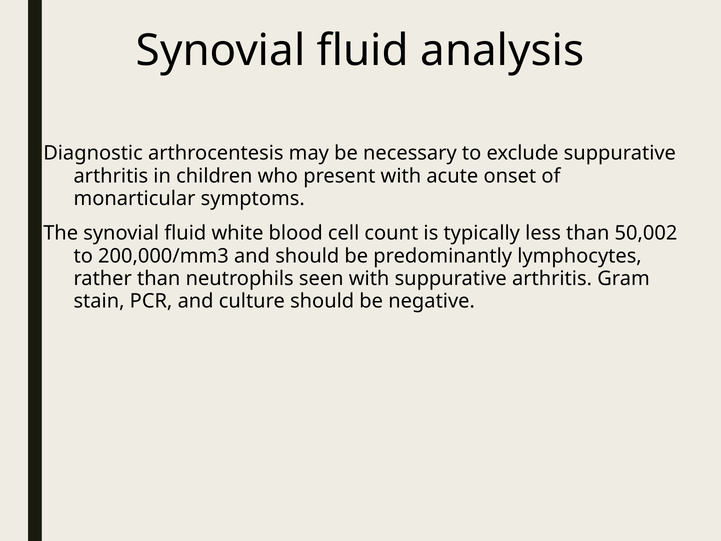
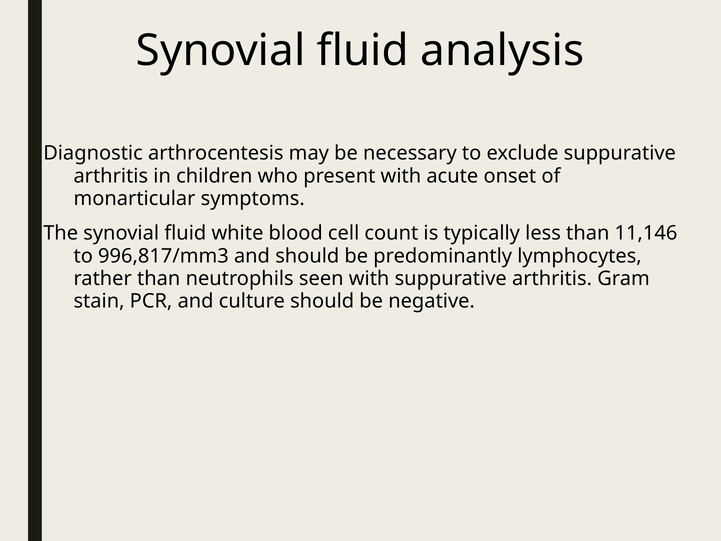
50,002: 50,002 -> 11,146
200,000/mm3: 200,000/mm3 -> 996,817/mm3
